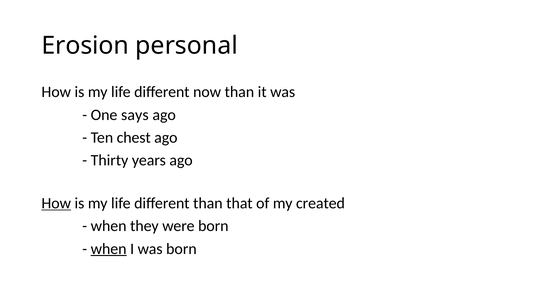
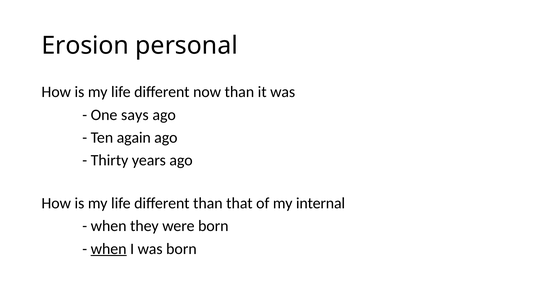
chest: chest -> again
How at (56, 203) underline: present -> none
created: created -> internal
